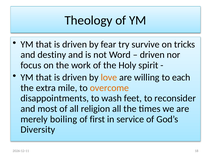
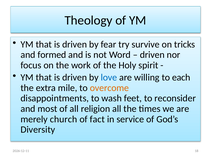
destiny: destiny -> formed
love colour: orange -> blue
boiling: boiling -> church
first: first -> fact
